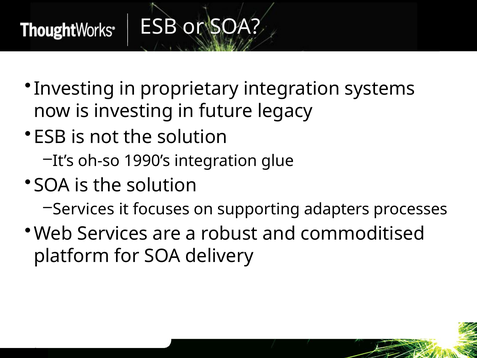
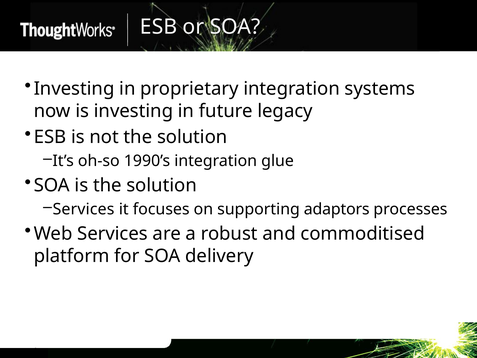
adapters: adapters -> adaptors
